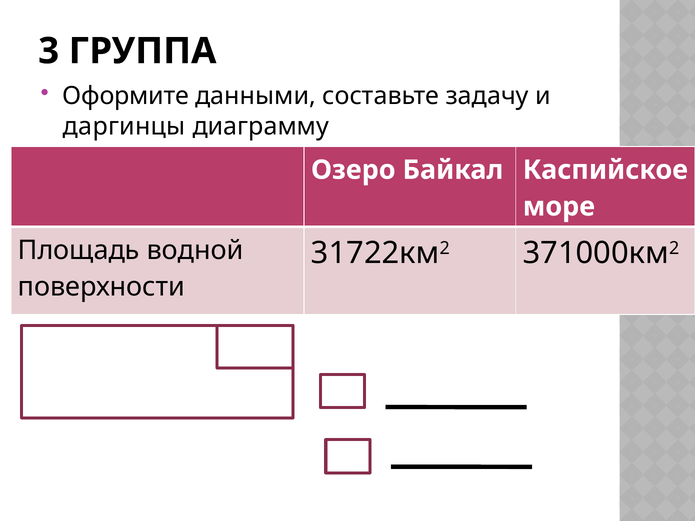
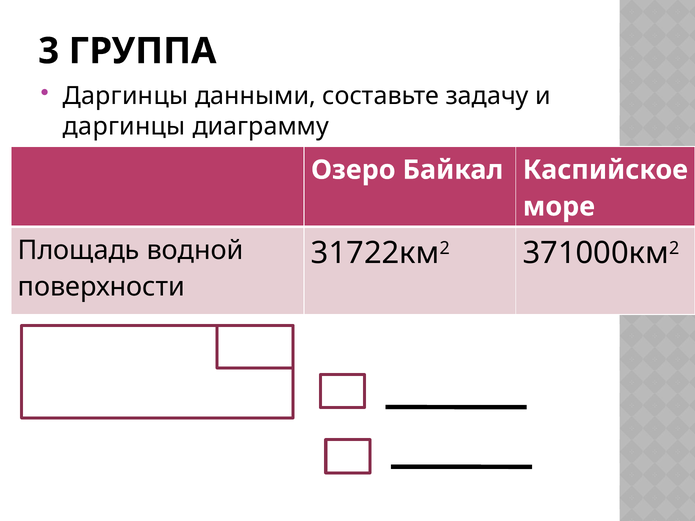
Оформите at (126, 96): Оформите -> Даргинцы
